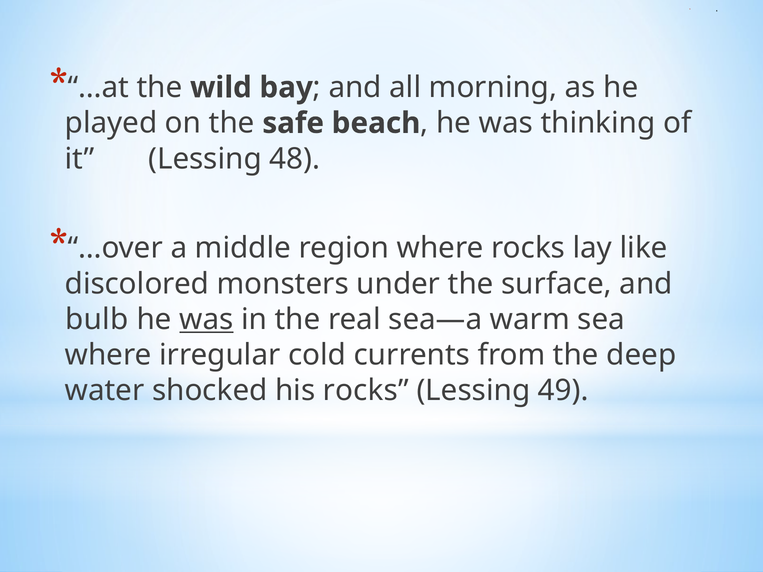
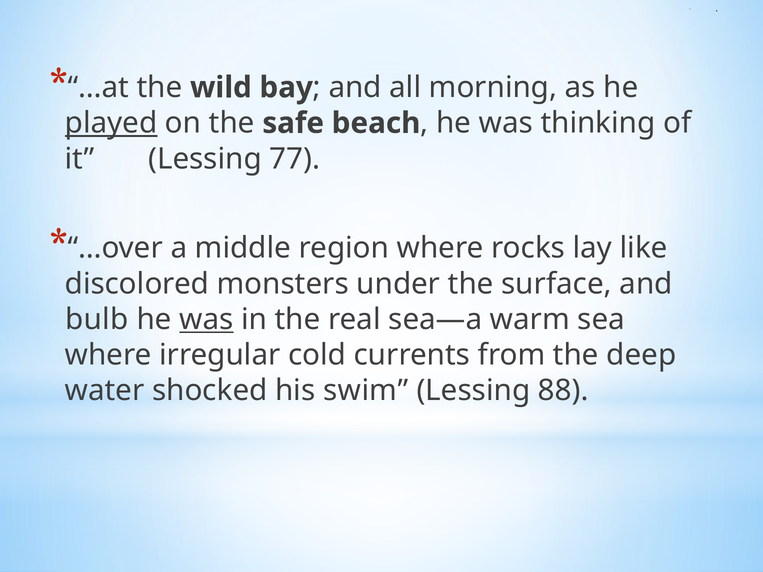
played underline: none -> present
48: 48 -> 77
his rocks: rocks -> swim
49: 49 -> 88
